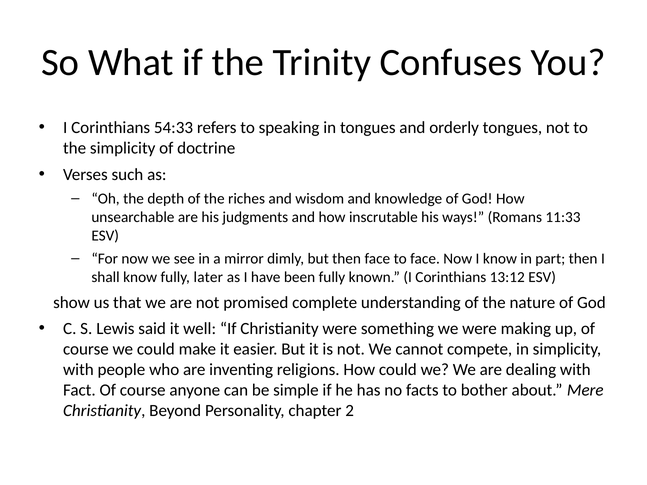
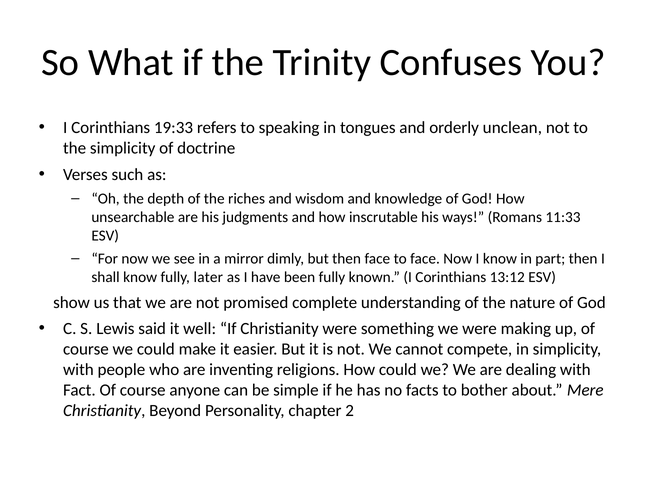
54:33: 54:33 -> 19:33
orderly tongues: tongues -> unclean
